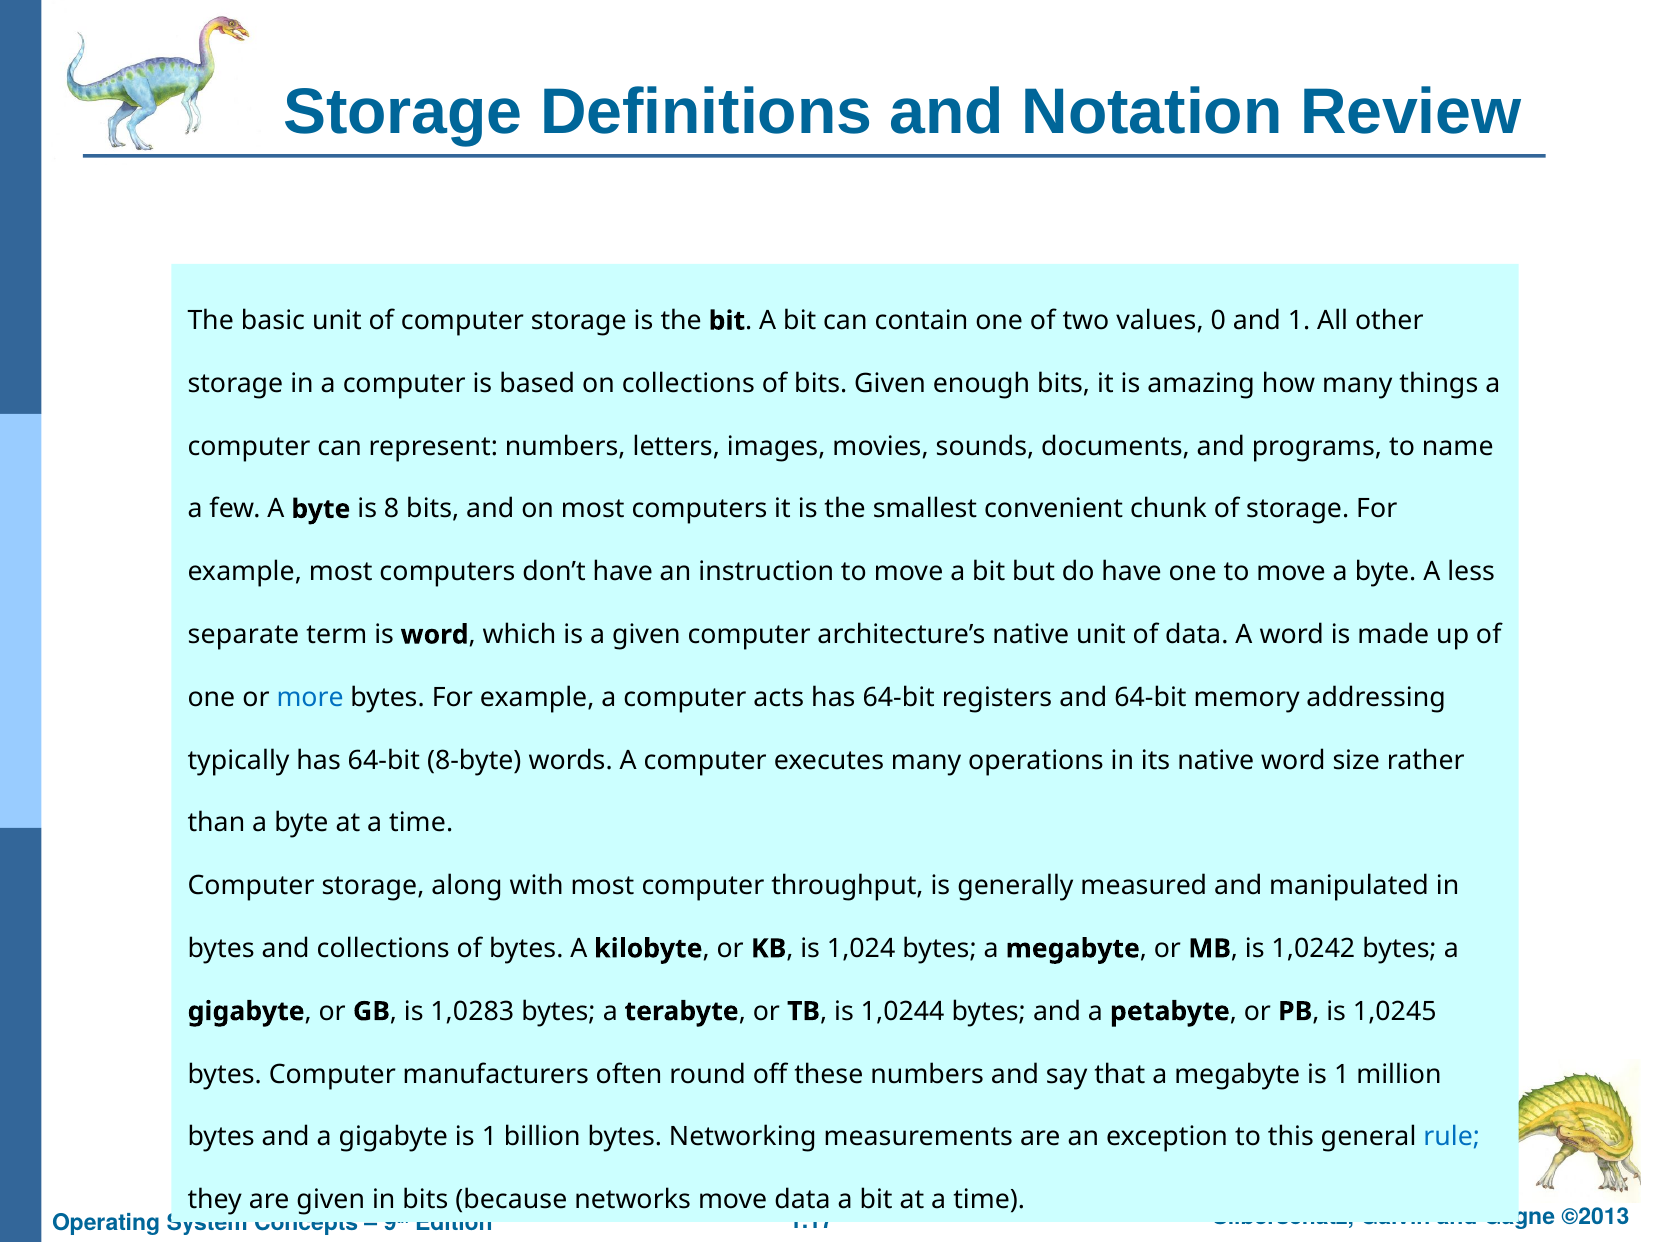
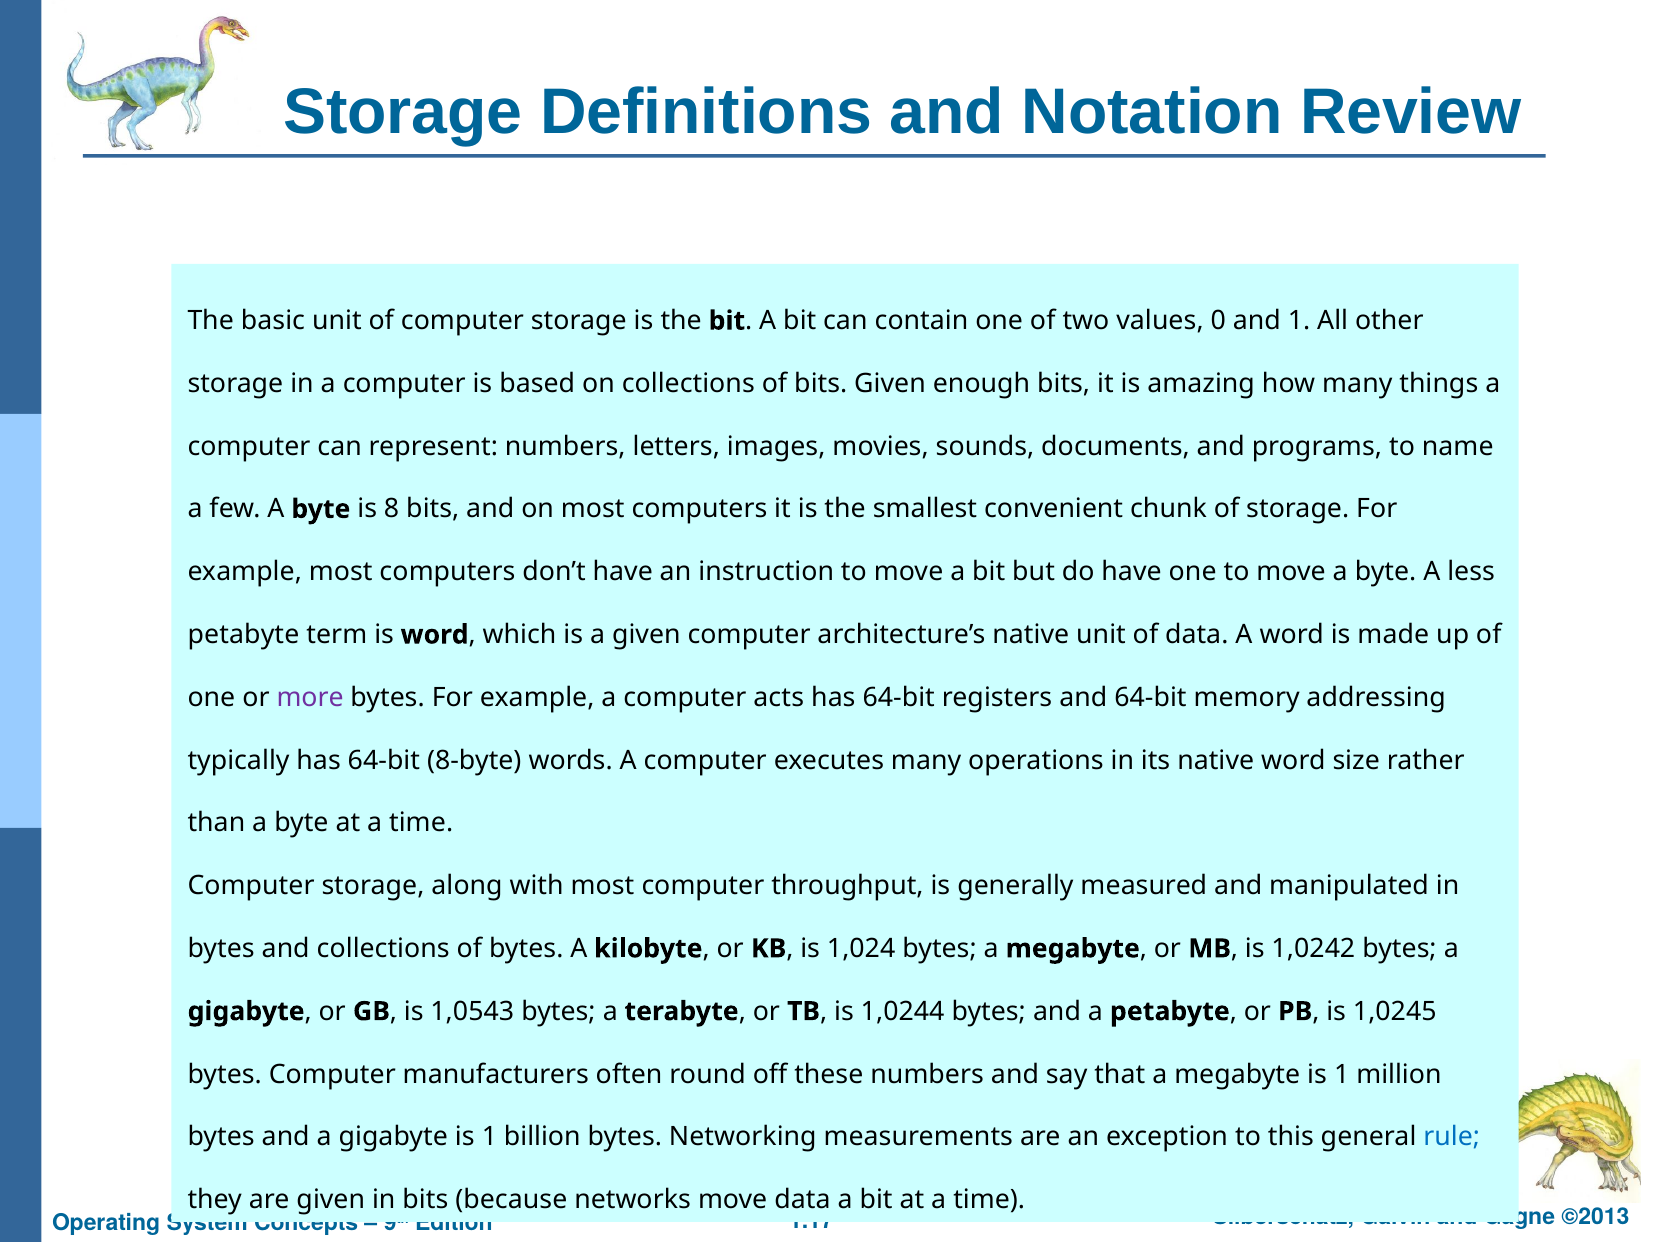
separate at (243, 635): separate -> petabyte
more colour: blue -> purple
1,0283: 1,0283 -> 1,0543
